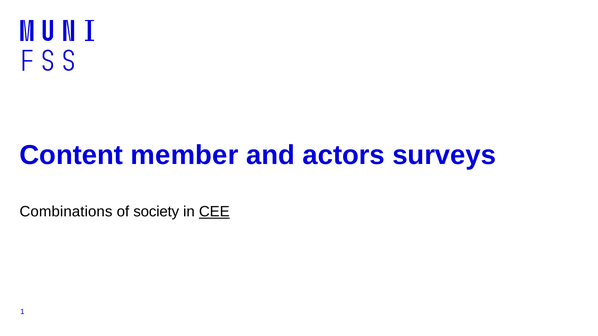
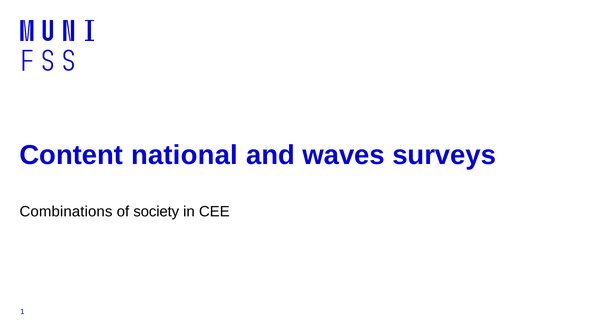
member: member -> national
actors: actors -> waves
CEE underline: present -> none
